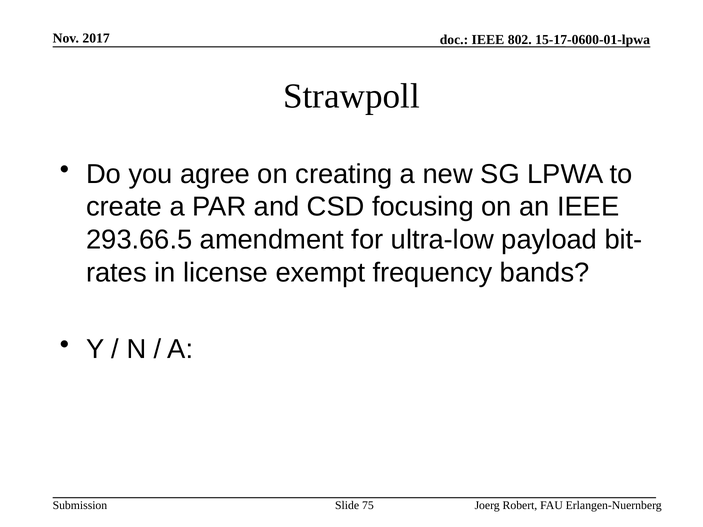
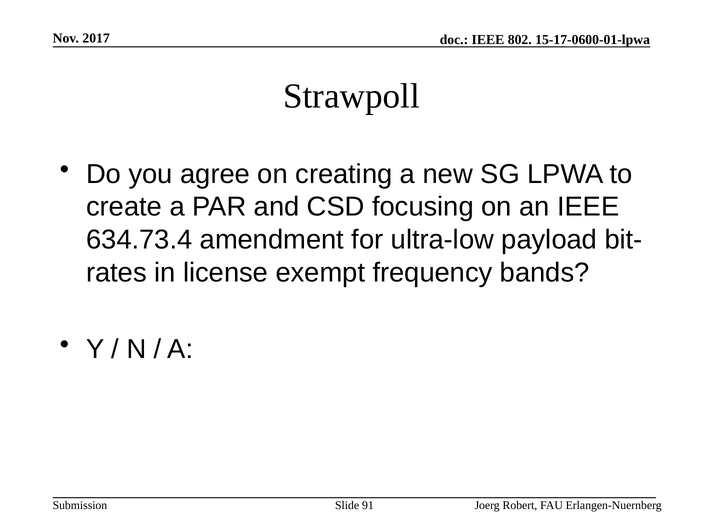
293.66.5: 293.66.5 -> 634.73.4
75: 75 -> 91
